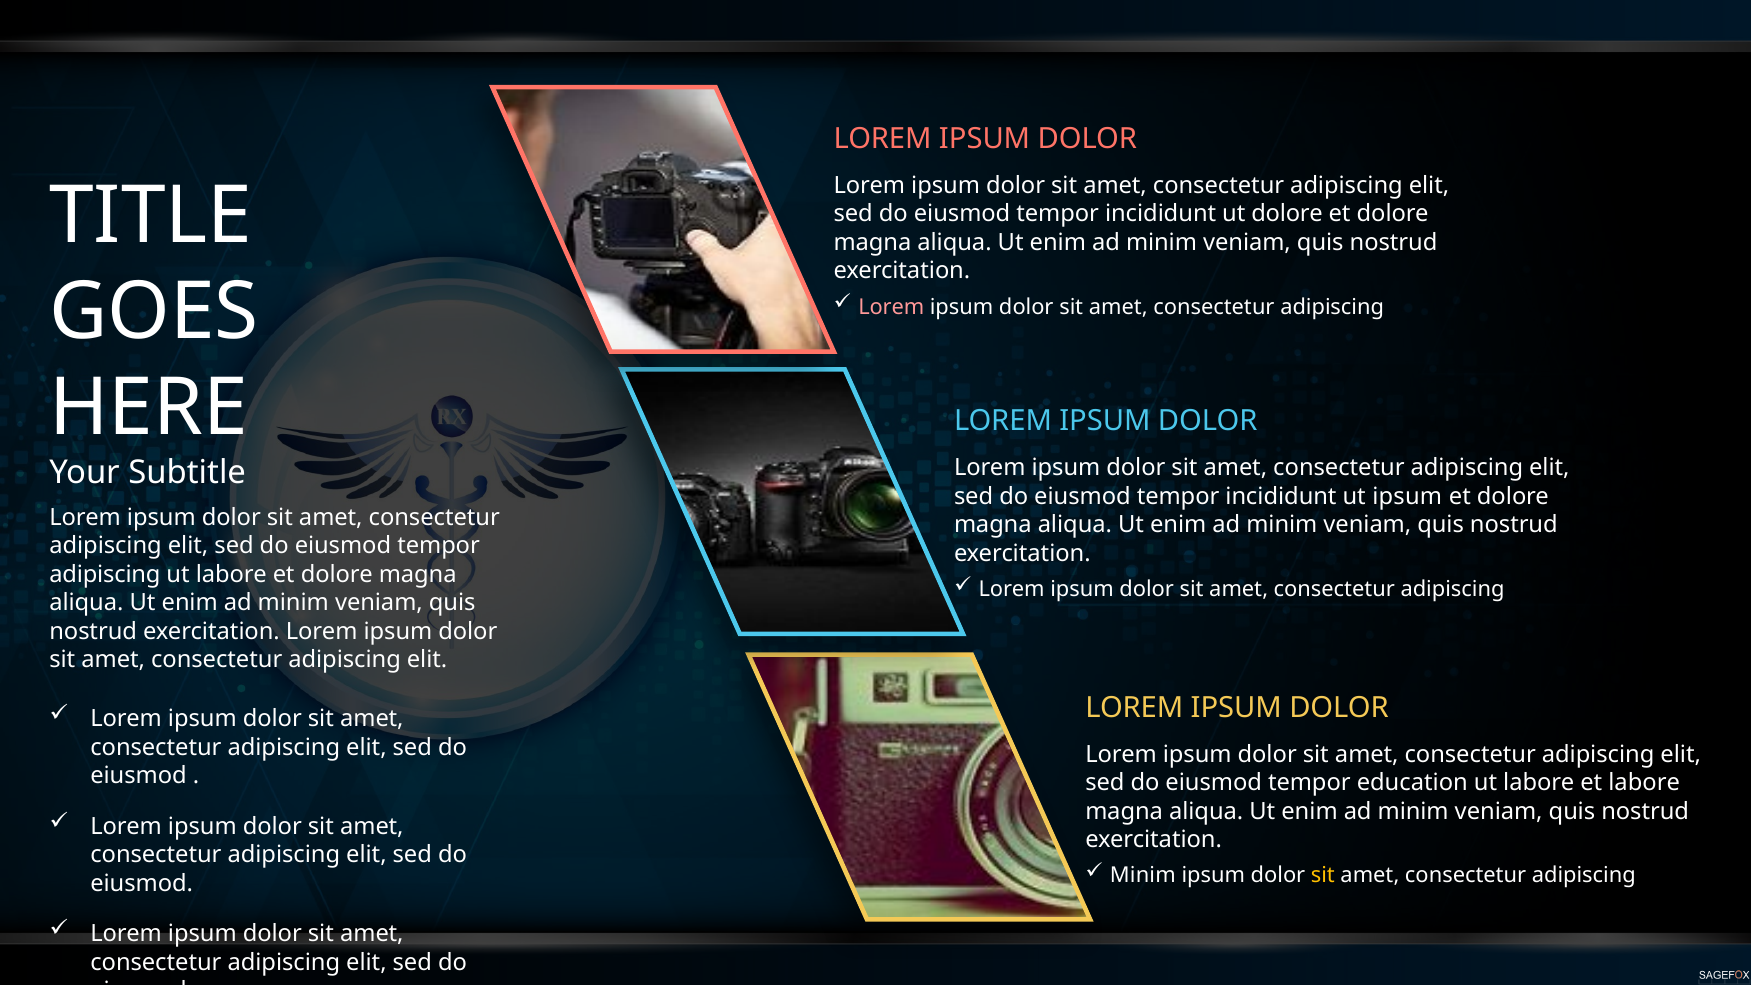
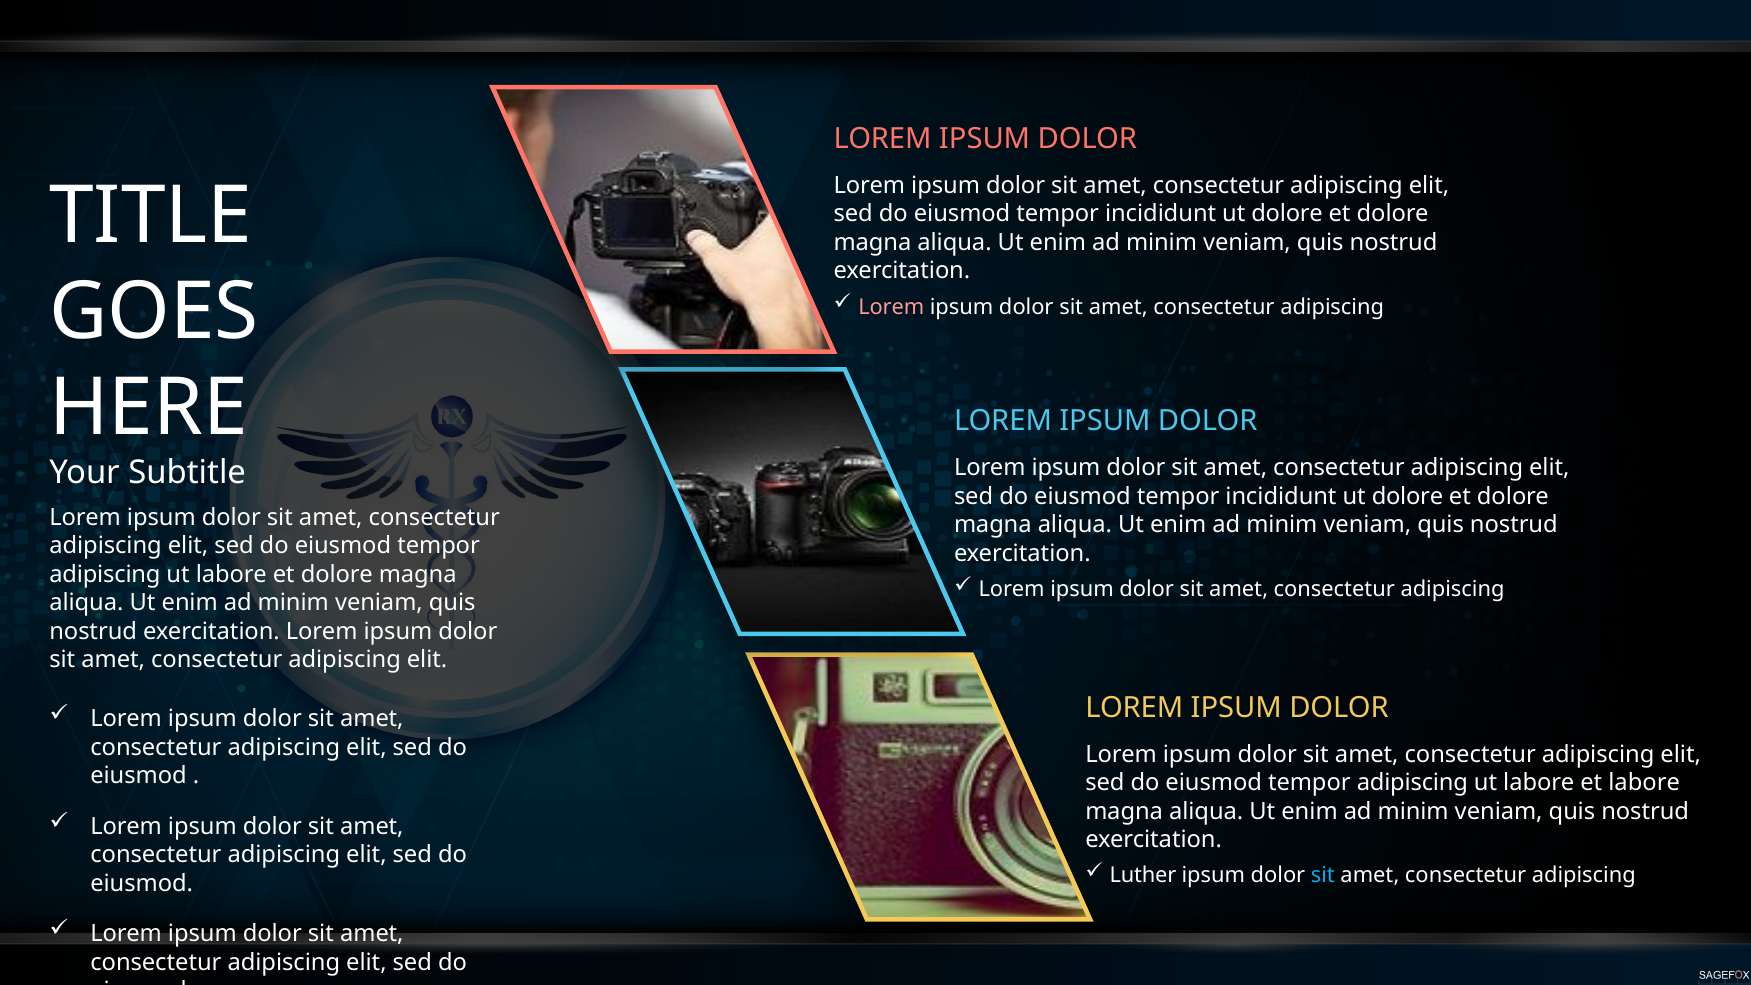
ipsum at (1407, 496): ipsum -> dolore
education at (1412, 783): education -> adipiscing
Minim at (1143, 876): Minim -> Luther
sit at (1323, 876) colour: yellow -> light blue
